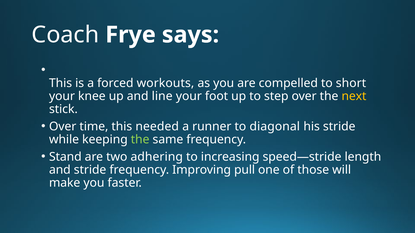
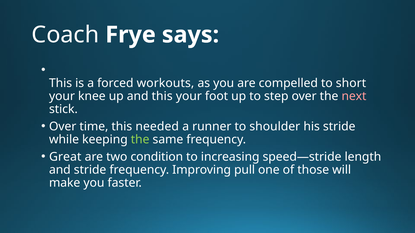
and line: line -> this
next colour: yellow -> pink
diagonal: diagonal -> shoulder
Stand: Stand -> Great
adhering: adhering -> condition
